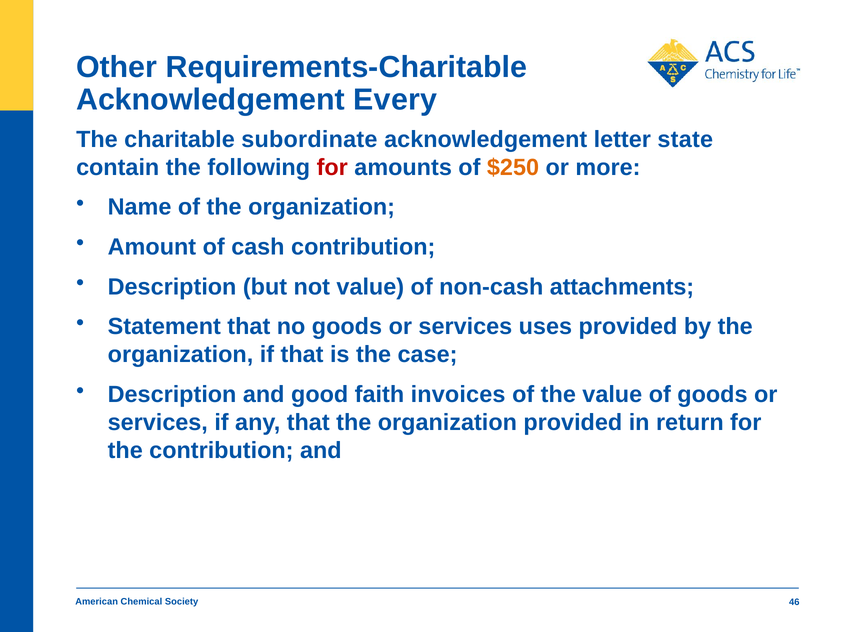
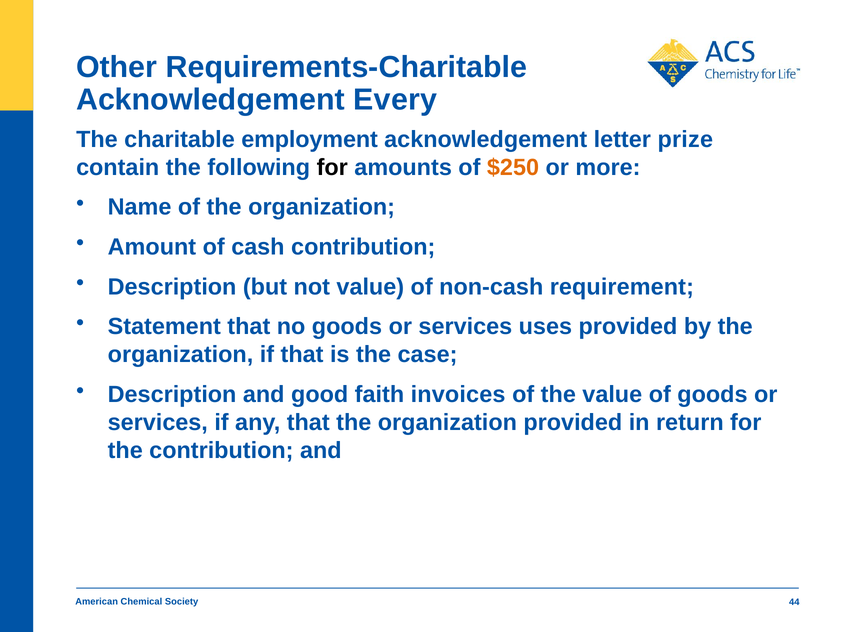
subordinate: subordinate -> employment
state: state -> prize
for at (332, 167) colour: red -> black
attachments: attachments -> requirement
46: 46 -> 44
